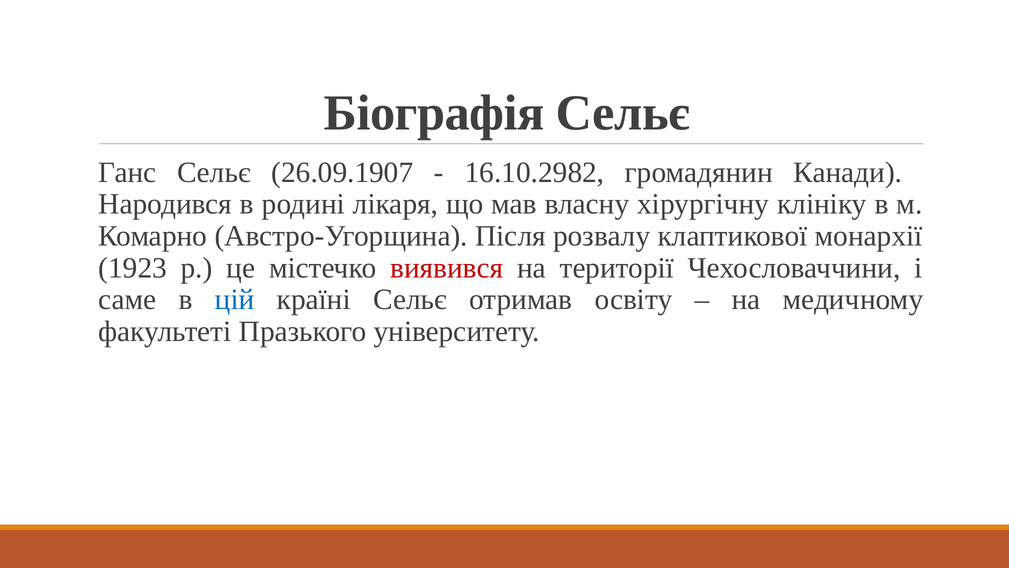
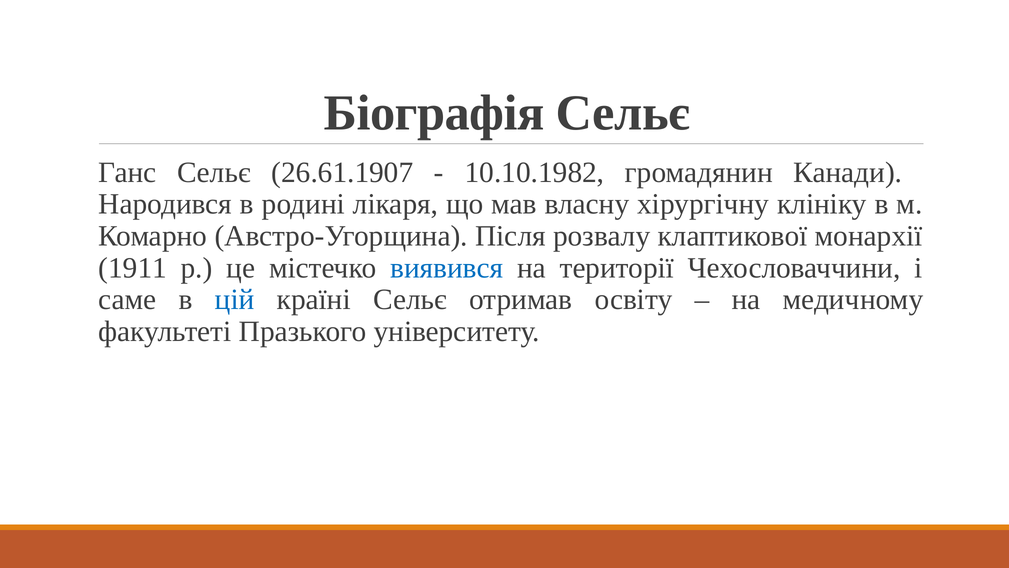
26.09.1907: 26.09.1907 -> 26.61.1907
16.10.2982: 16.10.2982 -> 10.10.1982
1923: 1923 -> 1911
виявився colour: red -> blue
